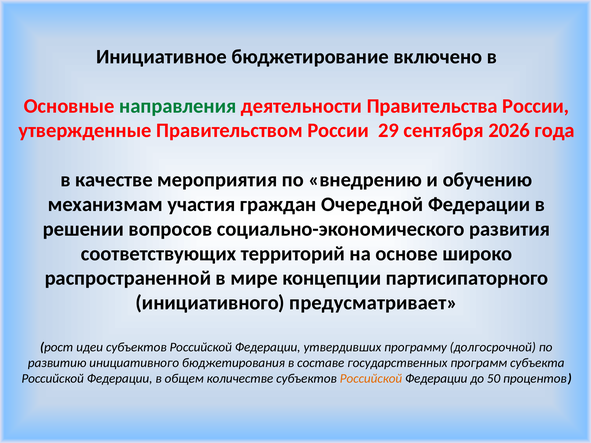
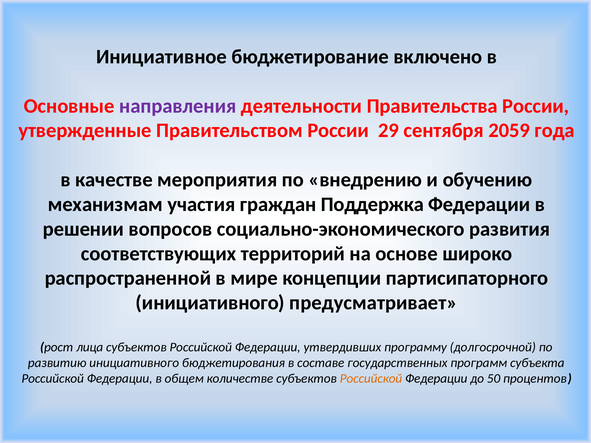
направления colour: green -> purple
2026: 2026 -> 2059
Очередной: Очередной -> Поддержка
идеи: идеи -> лица
